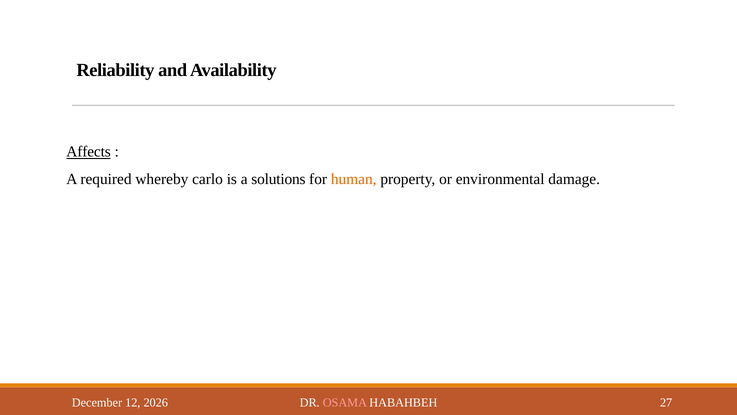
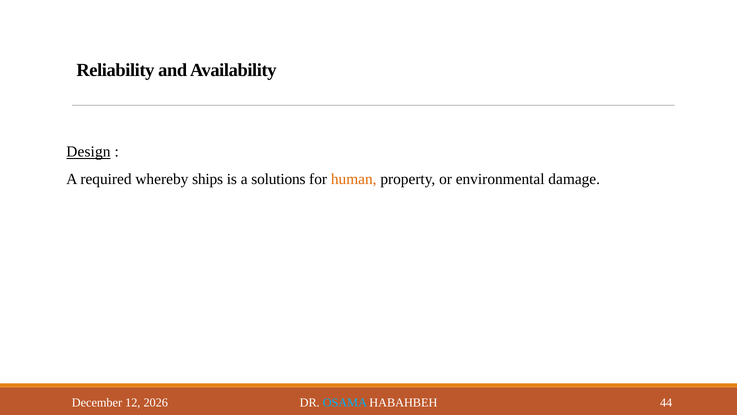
Affects: Affects -> Design
carlo: carlo -> ships
OSAMA colour: pink -> light blue
27: 27 -> 44
